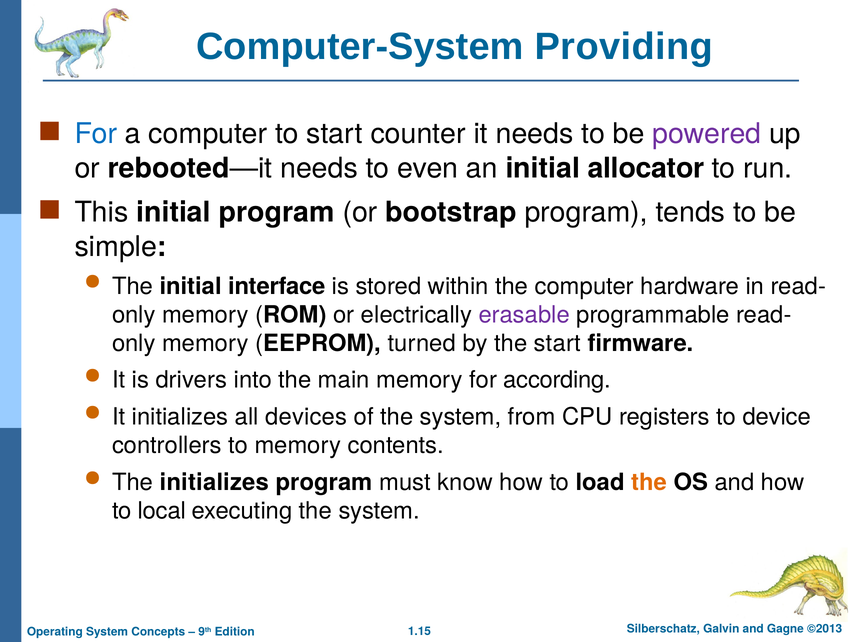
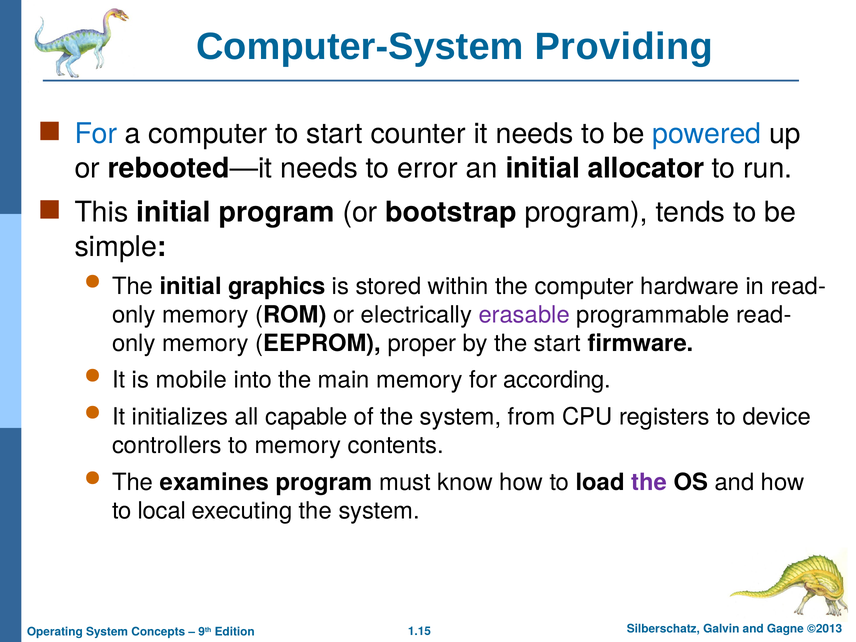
powered colour: purple -> blue
even: even -> error
interface: interface -> graphics
turned: turned -> proper
drivers: drivers -> mobile
devices: devices -> capable
The initializes: initializes -> examines
the at (649, 482) colour: orange -> purple
